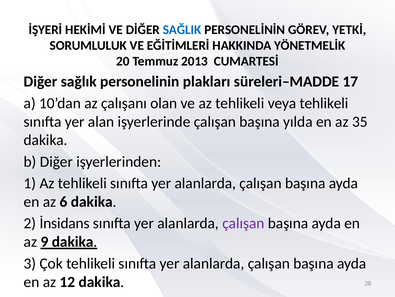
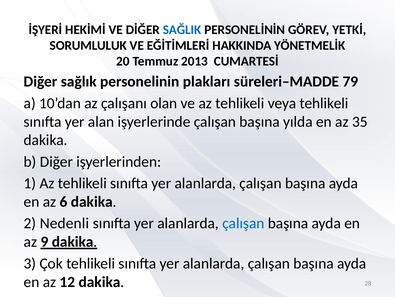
17: 17 -> 79
İnsidans: İnsidans -> Nedenli
çalışan at (243, 223) colour: purple -> blue
